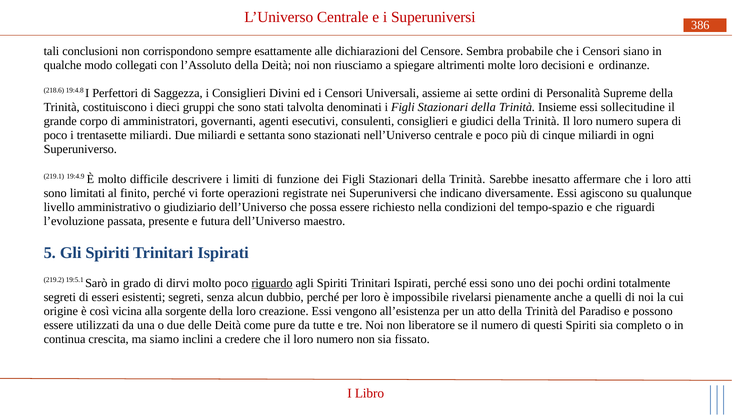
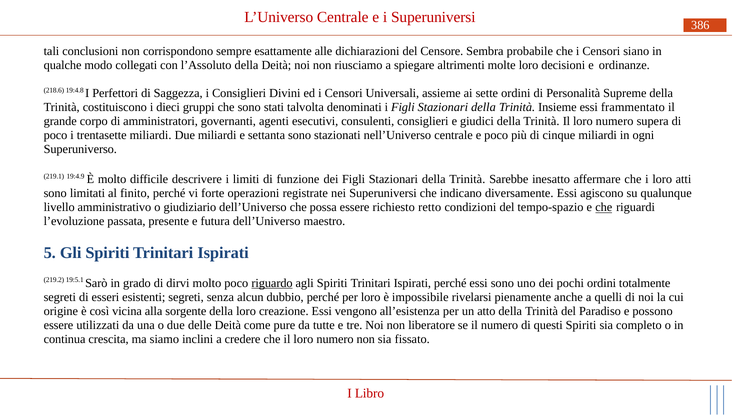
sollecitudine: sollecitudine -> frammentato
nella: nella -> retto
che at (604, 208) underline: none -> present
